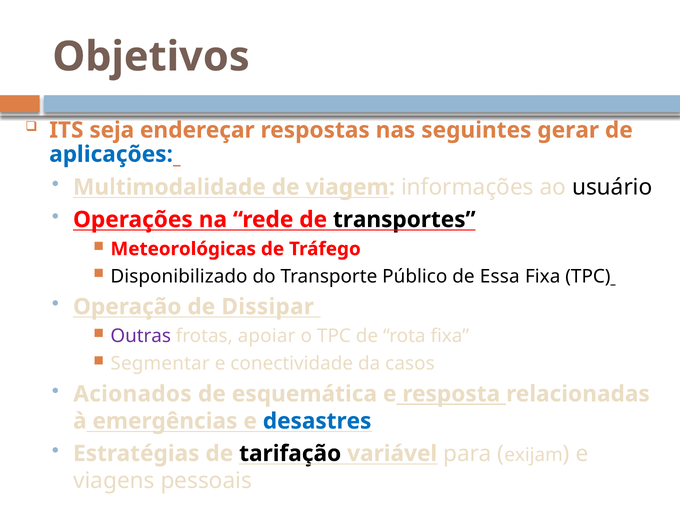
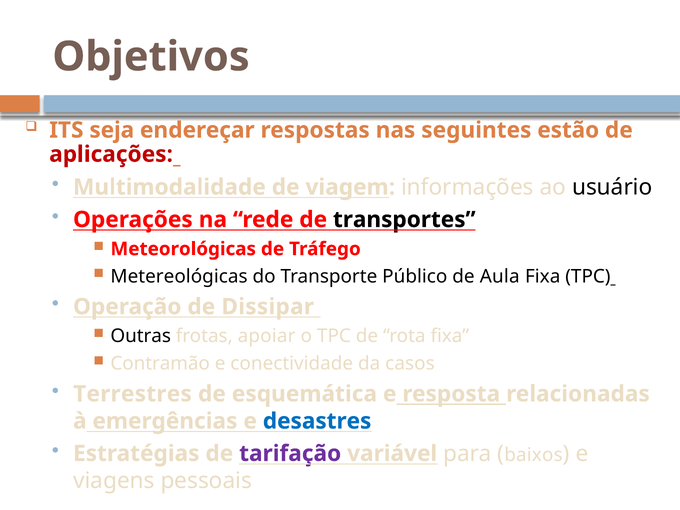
gerar: gerar -> estão
aplicações colour: blue -> red
Disponibilizado: Disponibilizado -> Metereológicas
Essa: Essa -> Aula
Outras colour: purple -> black
Segmentar: Segmentar -> Contramão
Acionados: Acionados -> Terrestres
tarifação colour: black -> purple
exijam: exijam -> baixos
